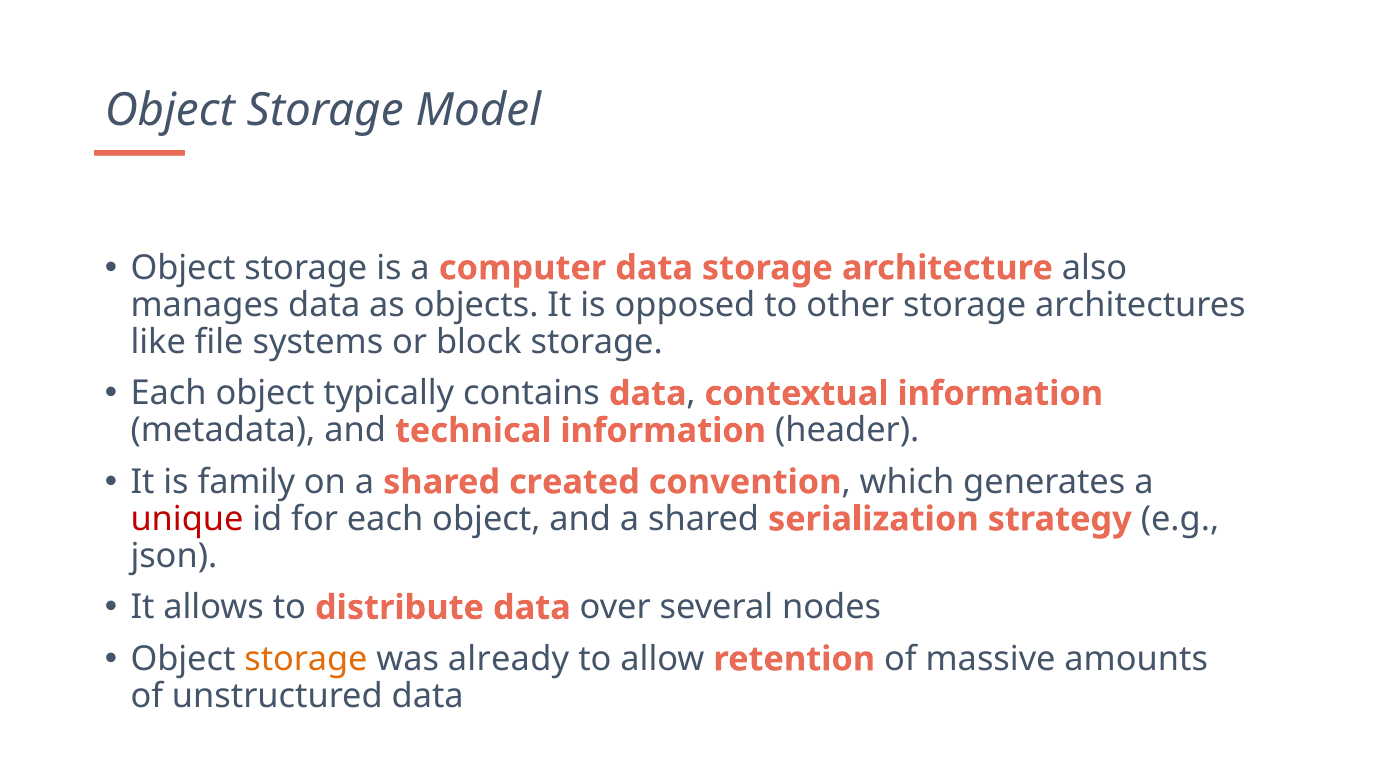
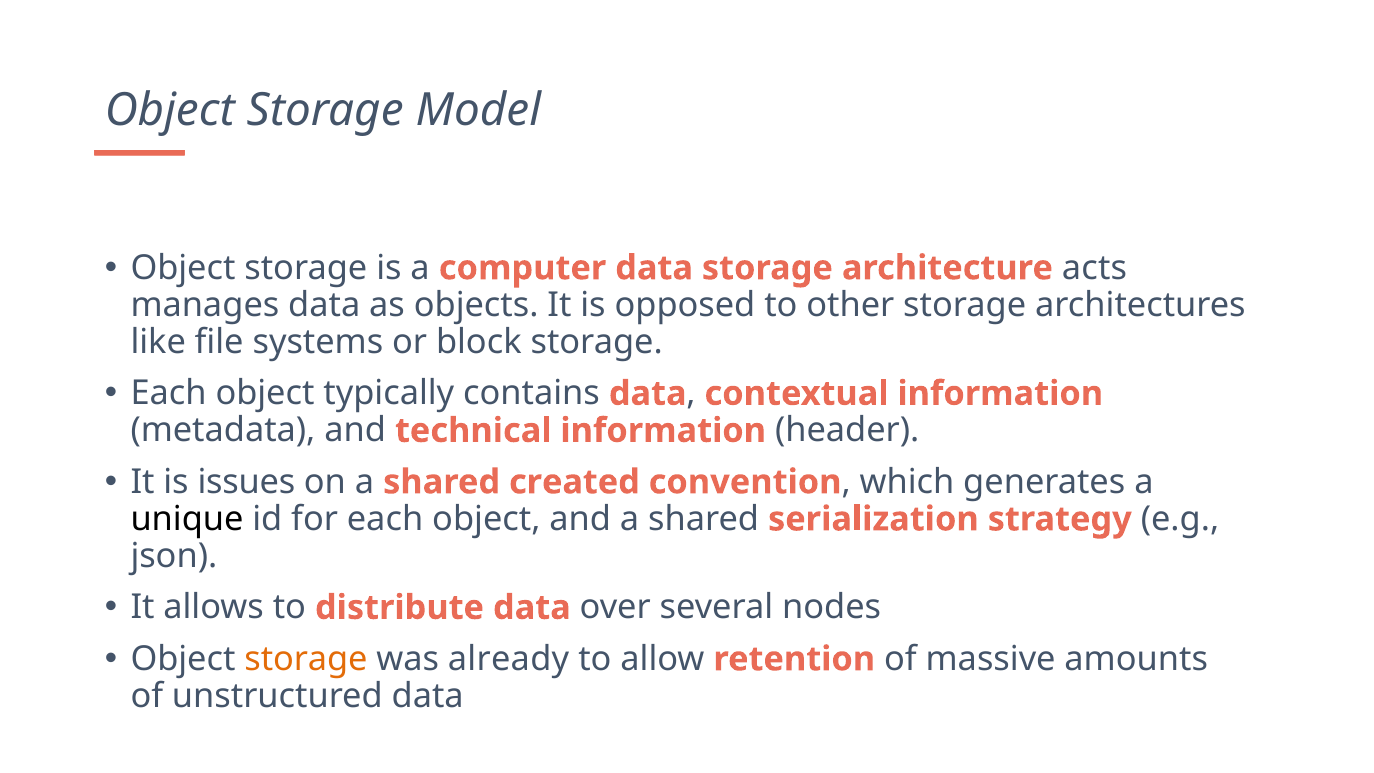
also: also -> acts
family: family -> issues
unique colour: red -> black
